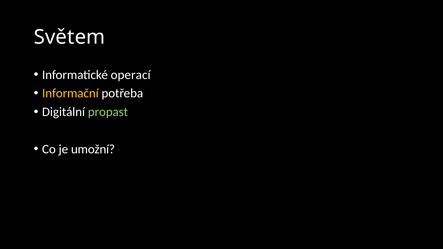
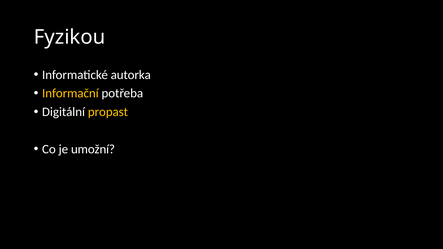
Světem: Světem -> Fyzikou
operací: operací -> autorka
propast colour: light green -> yellow
